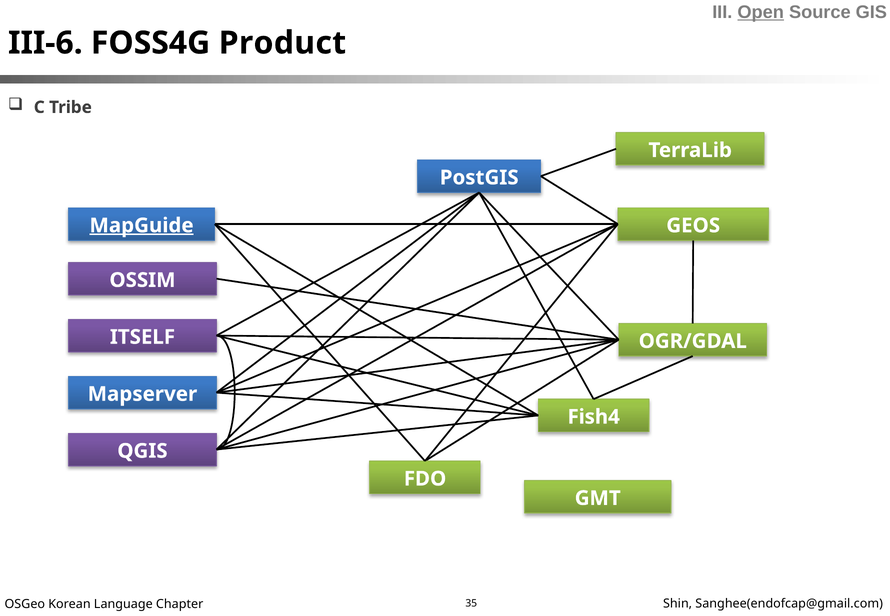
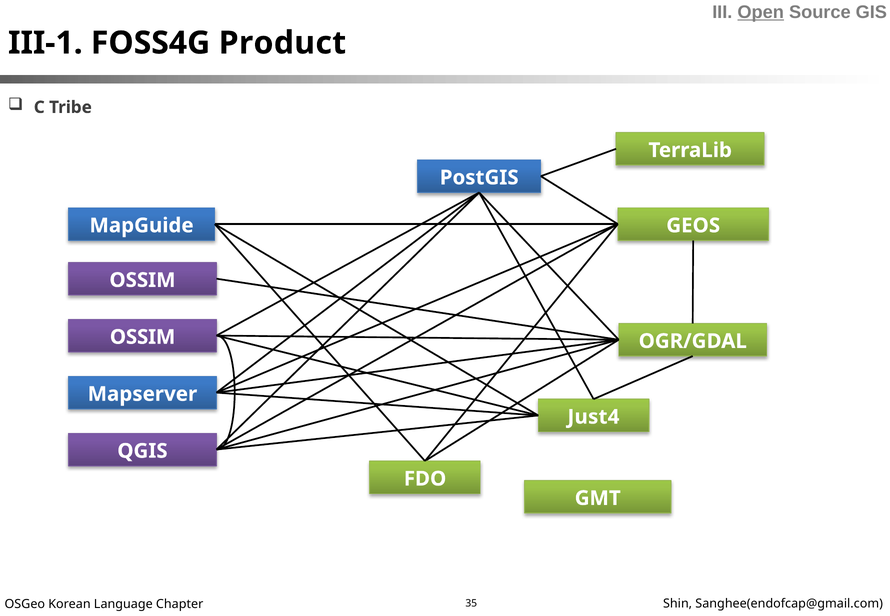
III-6: III-6 -> III-1
MapGuide underline: present -> none
ITSELF at (142, 337): ITSELF -> OSSIM
Fish4: Fish4 -> Just4
